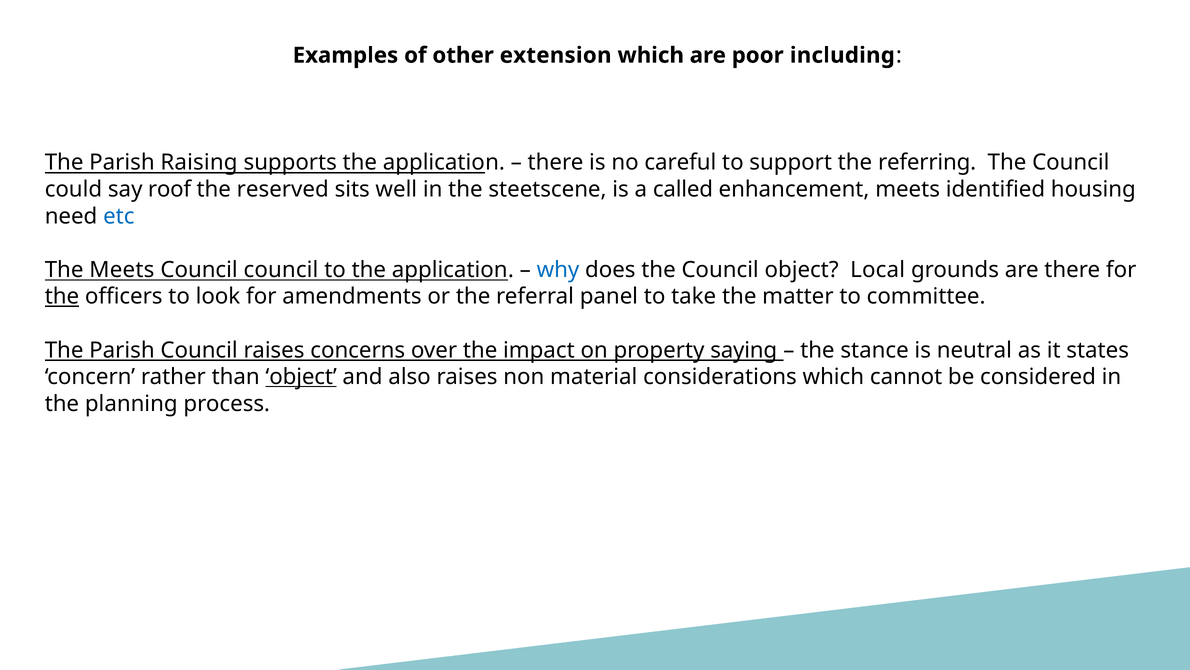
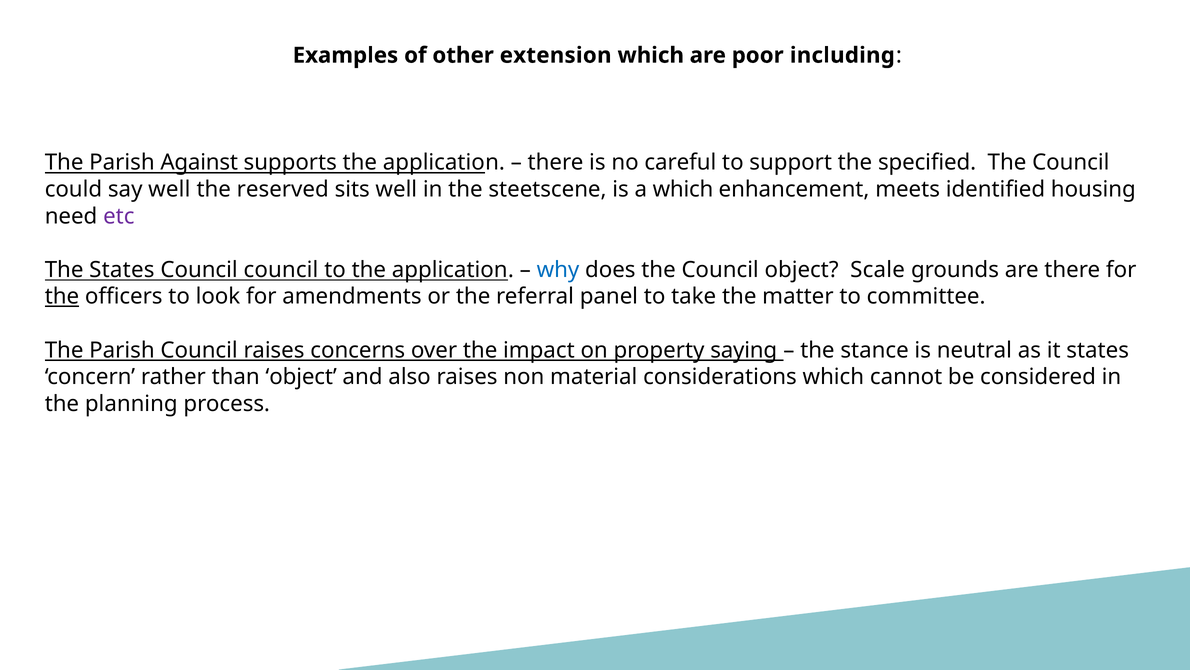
Raising: Raising -> Against
referring: referring -> specified
say roof: roof -> well
a called: called -> which
etc colour: blue -> purple
The Meets: Meets -> States
Local: Local -> Scale
object at (301, 377) underline: present -> none
